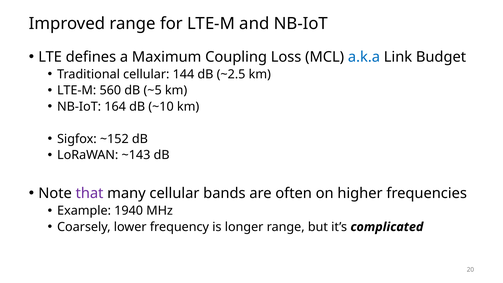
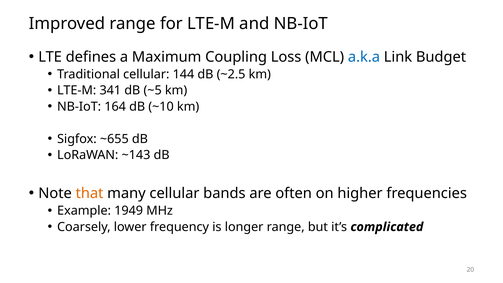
560: 560 -> 341
~152: ~152 -> ~655
that colour: purple -> orange
1940: 1940 -> 1949
